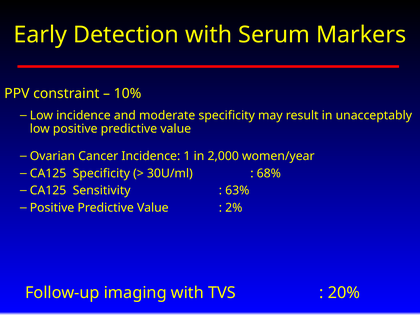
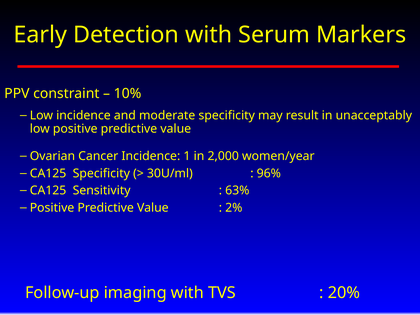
68%: 68% -> 96%
